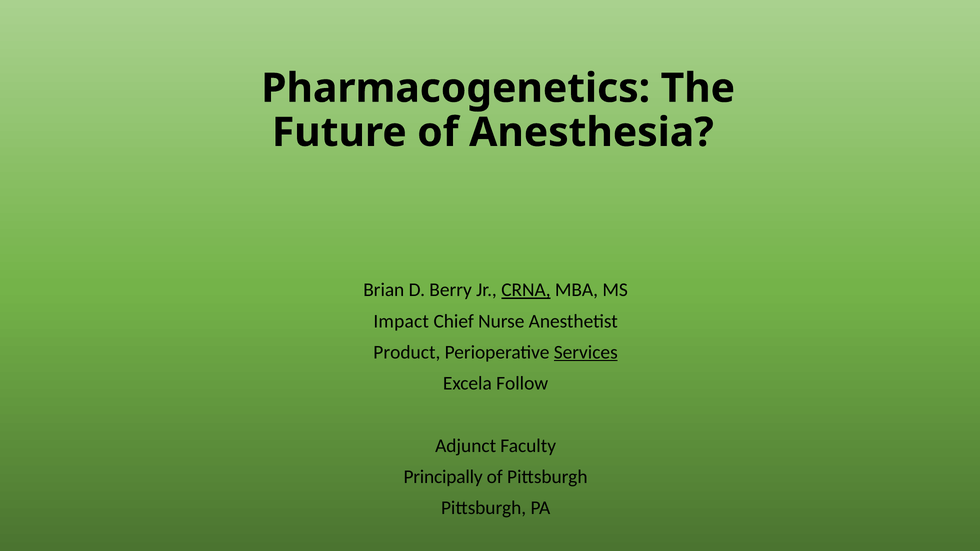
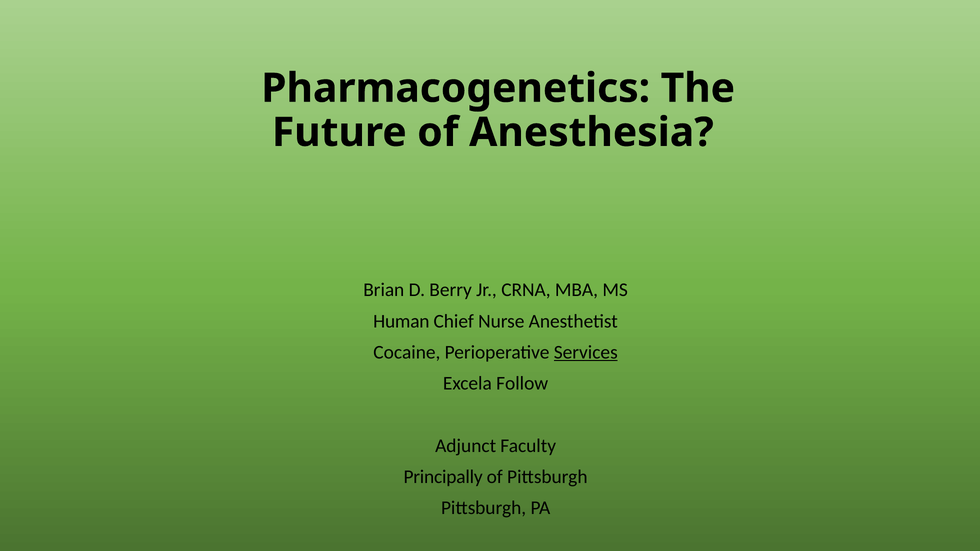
CRNA underline: present -> none
Impact: Impact -> Human
Product: Product -> Cocaine
